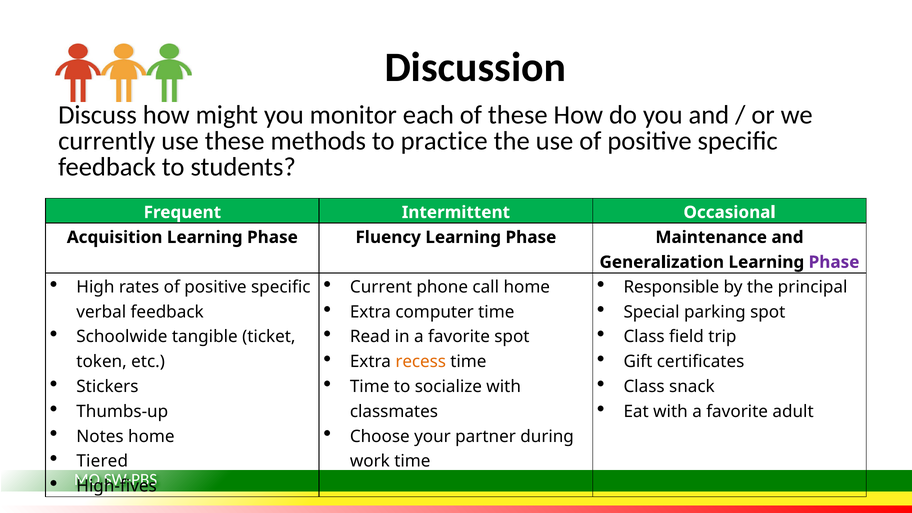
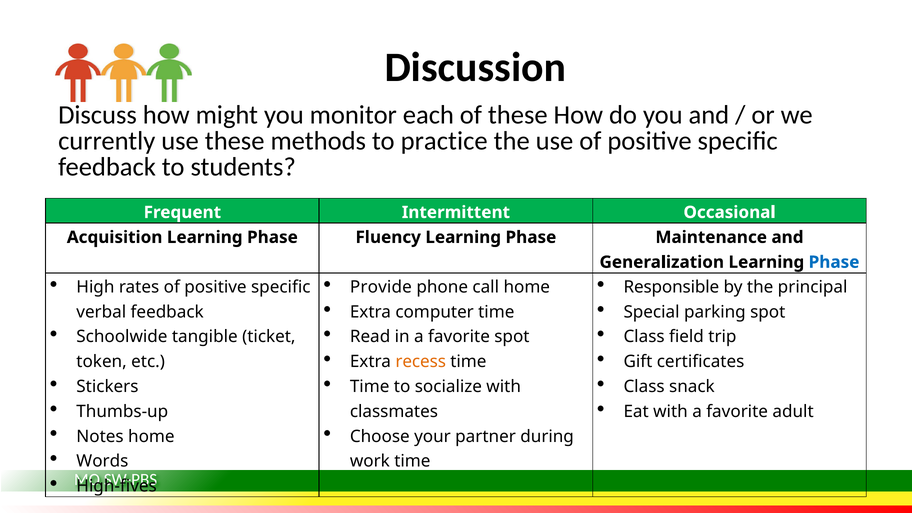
Phase at (834, 262) colour: purple -> blue
Current: Current -> Provide
Tiered: Tiered -> Words
